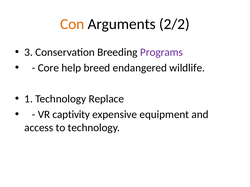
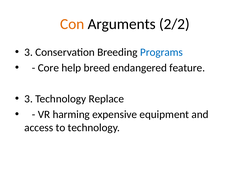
Programs colour: purple -> blue
wildlife: wildlife -> feature
1 at (29, 99): 1 -> 3
captivity: captivity -> harming
